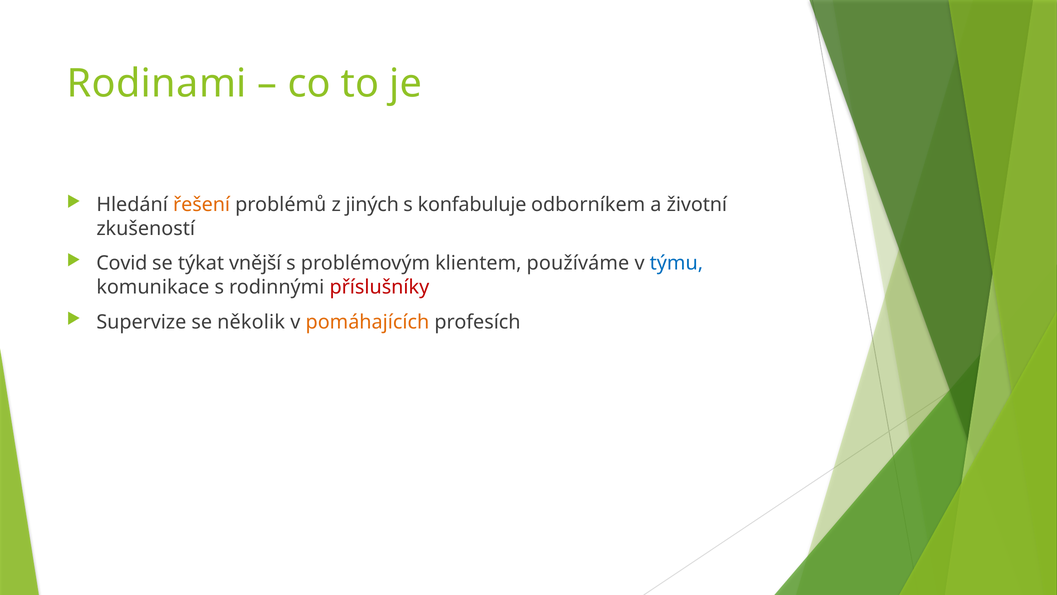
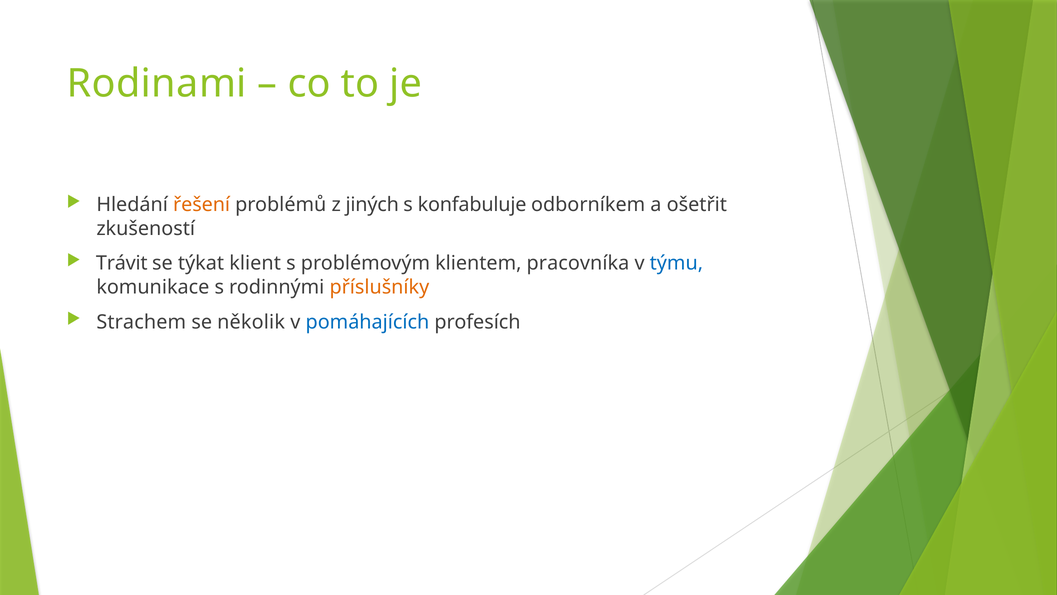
životní: životní -> ošetřit
Covid: Covid -> Trávit
vnější: vnější -> klient
používáme: používáme -> pracovníka
příslušníky colour: red -> orange
Supervize: Supervize -> Strachem
pomáhajících colour: orange -> blue
